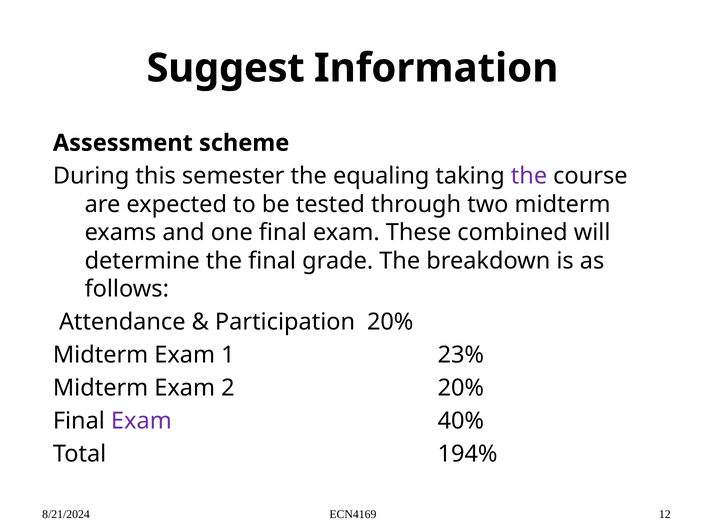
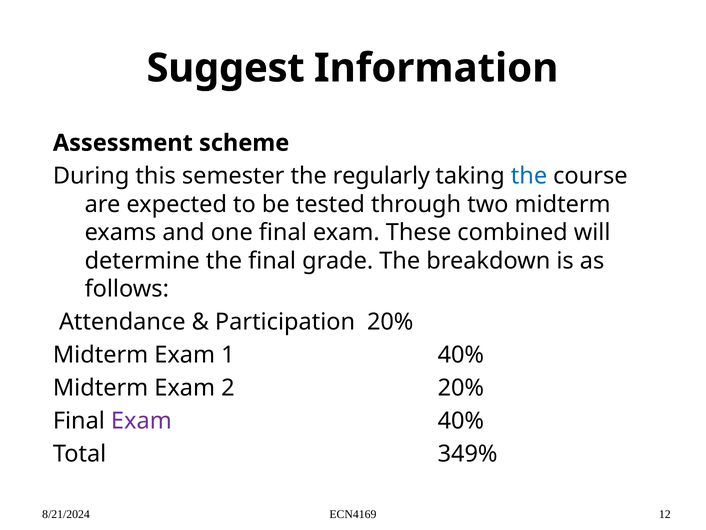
equaling: equaling -> regularly
the at (529, 176) colour: purple -> blue
1 23%: 23% -> 40%
194%: 194% -> 349%
